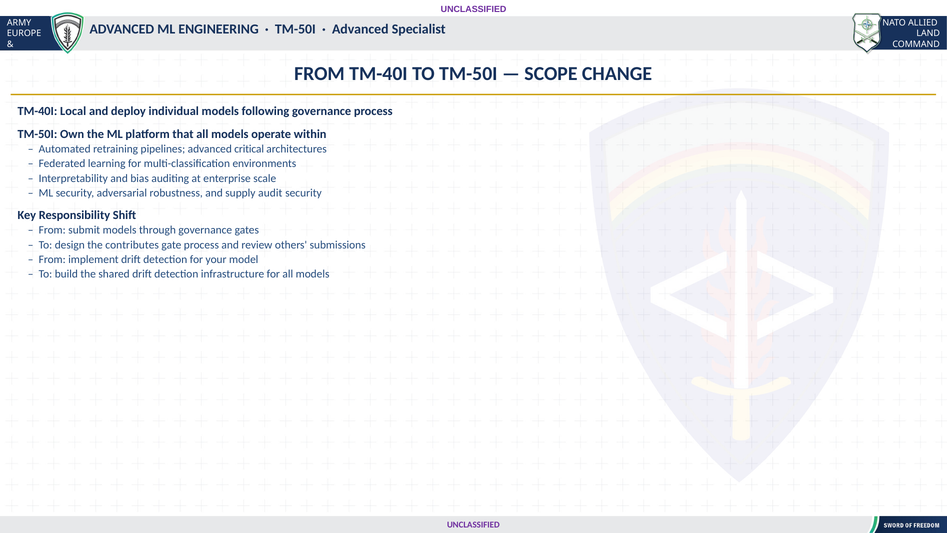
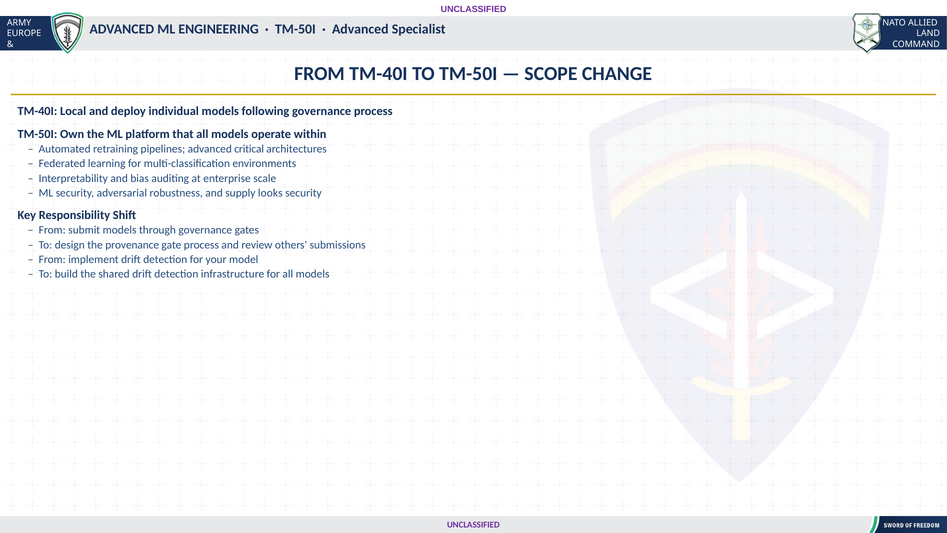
audit: audit -> looks
contributes: contributes -> provenance
